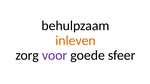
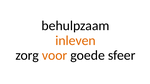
voor colour: purple -> orange
